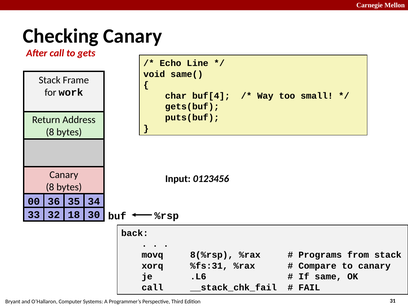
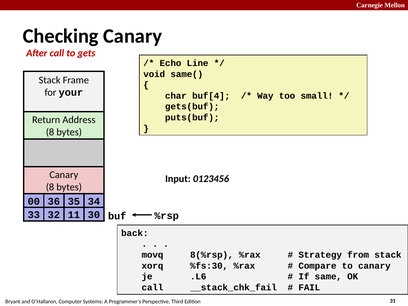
work: work -> your
18: 18 -> 11
Programs: Programs -> Strategy
%fs:31: %fs:31 -> %fs:30
